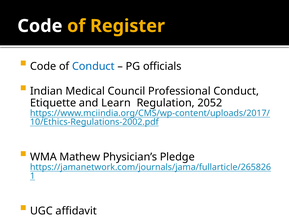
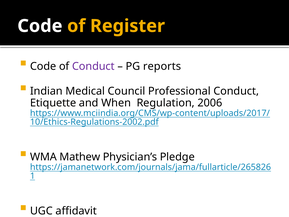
Conduct at (93, 66) colour: blue -> purple
officials: officials -> reports
Learn: Learn -> When
2052: 2052 -> 2006
